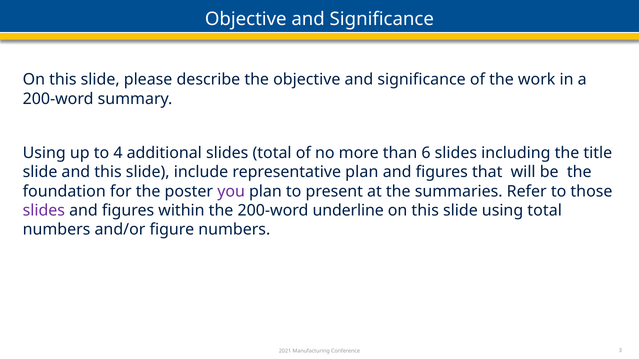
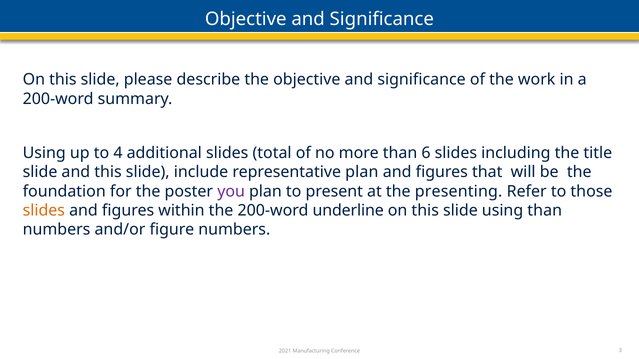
summaries: summaries -> presenting
slides at (44, 211) colour: purple -> orange
using total: total -> than
